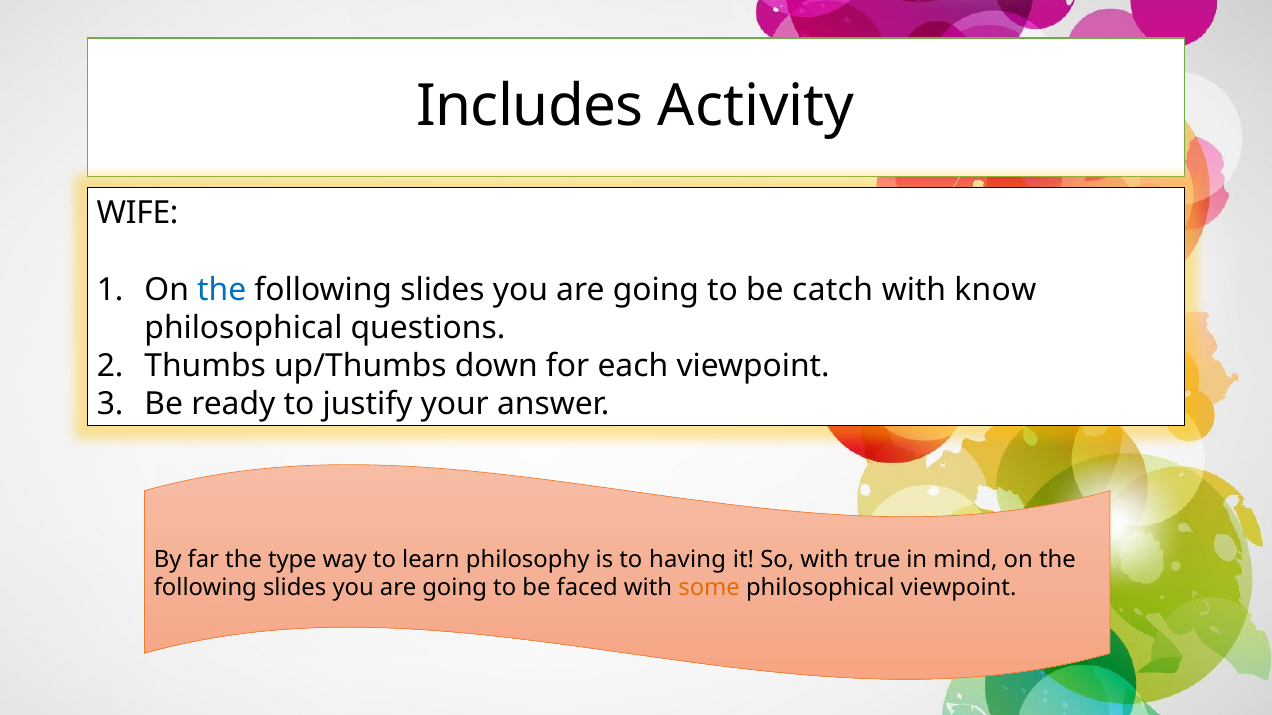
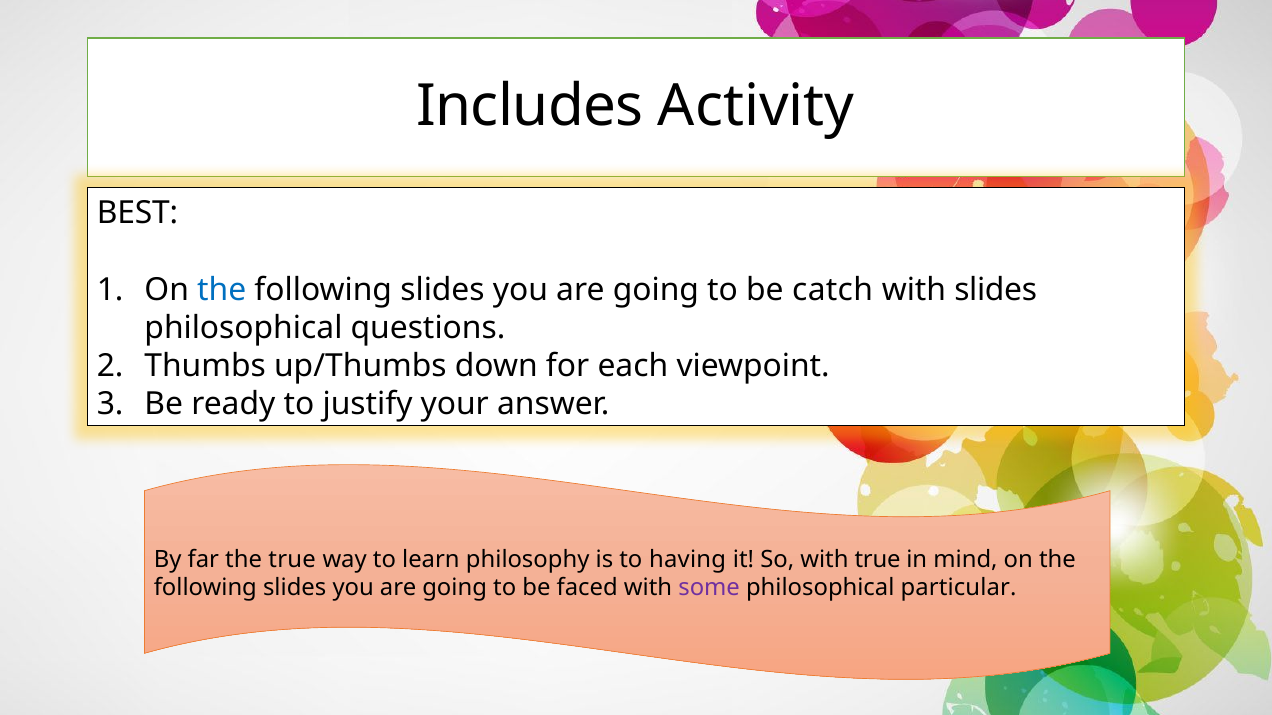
WIFE: WIFE -> BEST
with know: know -> slides
the type: type -> true
some colour: orange -> purple
philosophical viewpoint: viewpoint -> particular
